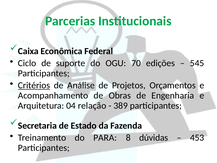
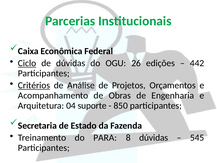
Ciclo underline: none -> present
de suporte: suporte -> dúvidas
70: 70 -> 26
545: 545 -> 442
relação: relação -> suporte
389: 389 -> 850
453: 453 -> 545
